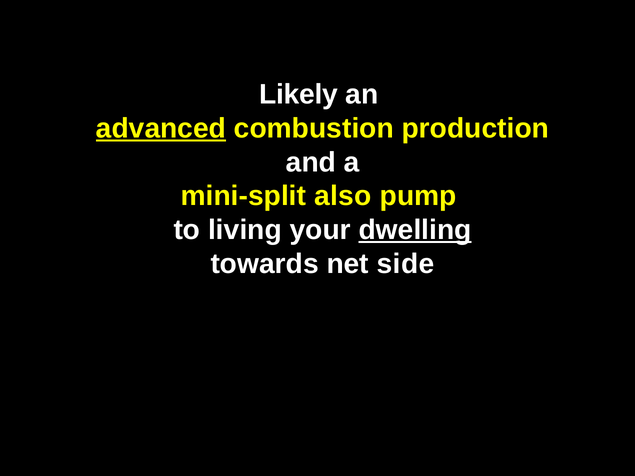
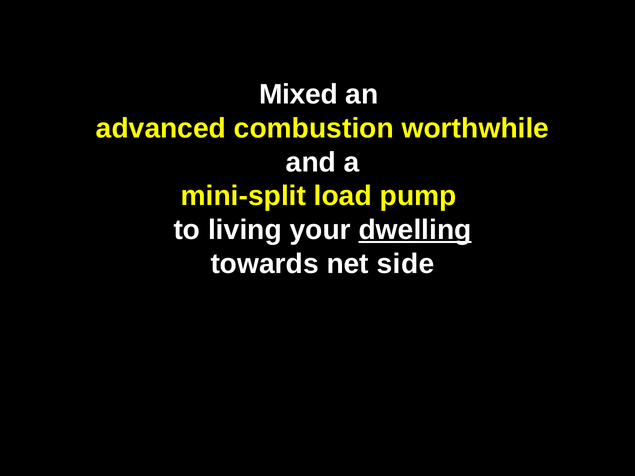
Likely: Likely -> Mixed
advanced underline: present -> none
production: production -> worthwhile
also: also -> load
